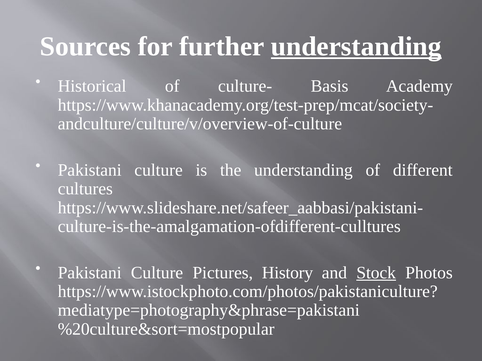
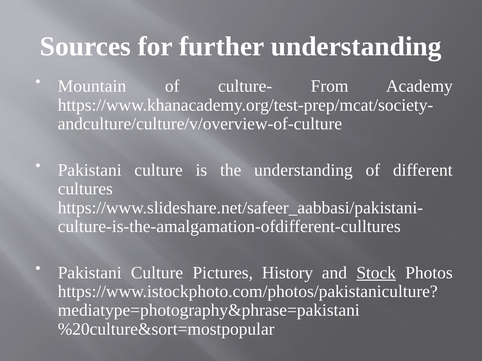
understanding at (356, 47) underline: present -> none
Historical: Historical -> Mountain
Basis: Basis -> From
